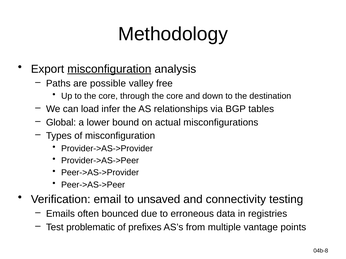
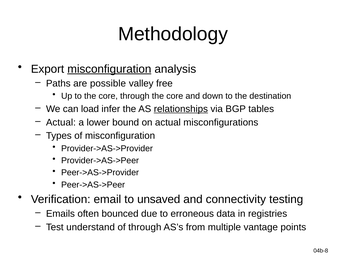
relationships underline: none -> present
Global at (61, 123): Global -> Actual
problematic: problematic -> understand
of prefixes: prefixes -> through
